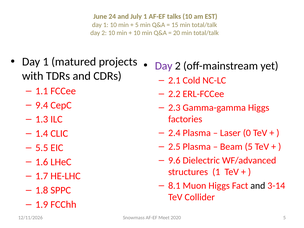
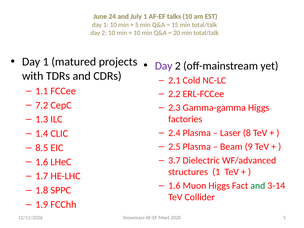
9.4: 9.4 -> 7.2
0: 0 -> 8
Beam 5: 5 -> 9
5.5: 5.5 -> 8.5
9.6: 9.6 -> 3.7
8.1 at (174, 186): 8.1 -> 1.6
and at (258, 186) colour: black -> green
